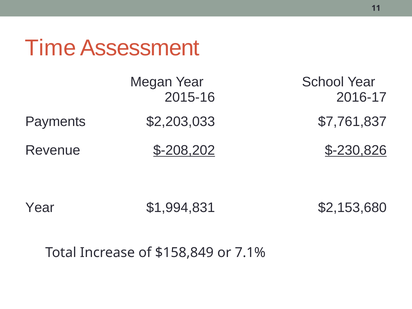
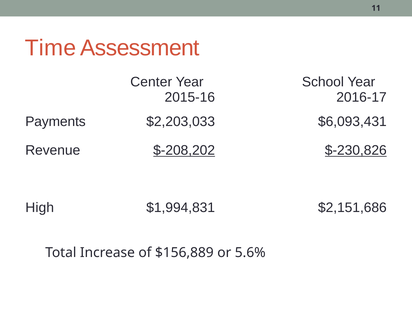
Megan: Megan -> Center
$7,761,837: $7,761,837 -> $6,093,431
Year at (40, 208): Year -> High
$2,153,680: $2,153,680 -> $2,151,686
$158,849: $158,849 -> $156,889
7.1%: 7.1% -> 5.6%
